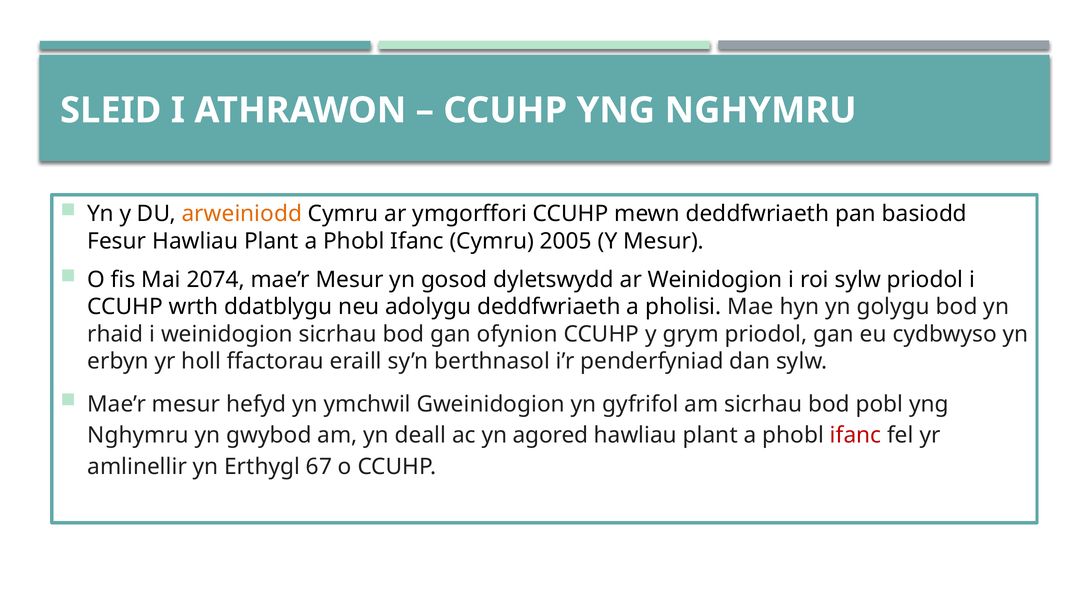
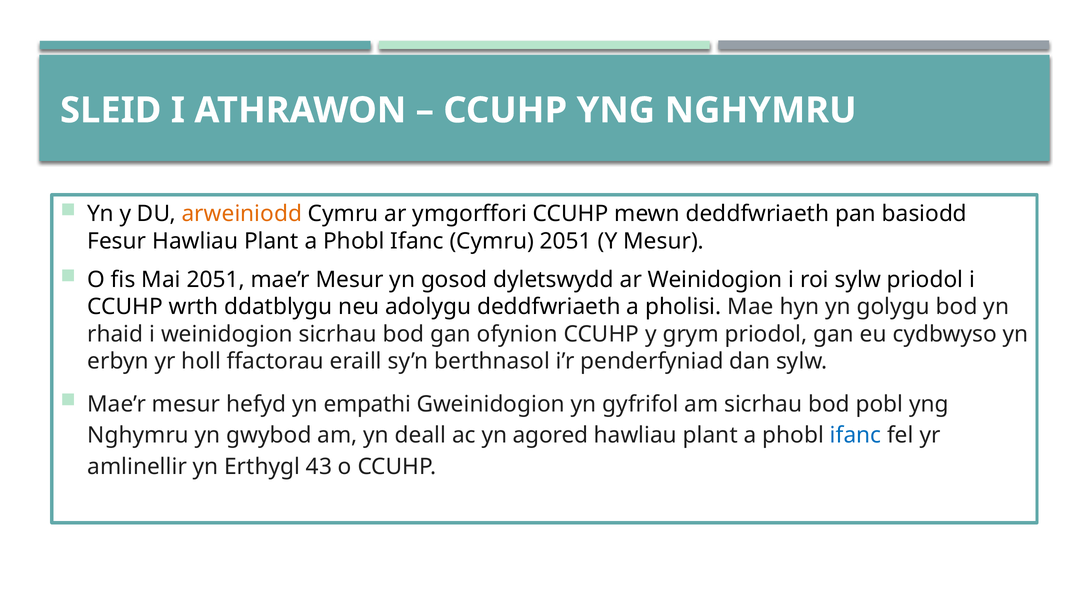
Cymru 2005: 2005 -> 2051
Mai 2074: 2074 -> 2051
ymchwil: ymchwil -> empathi
ifanc at (856, 436) colour: red -> blue
67: 67 -> 43
